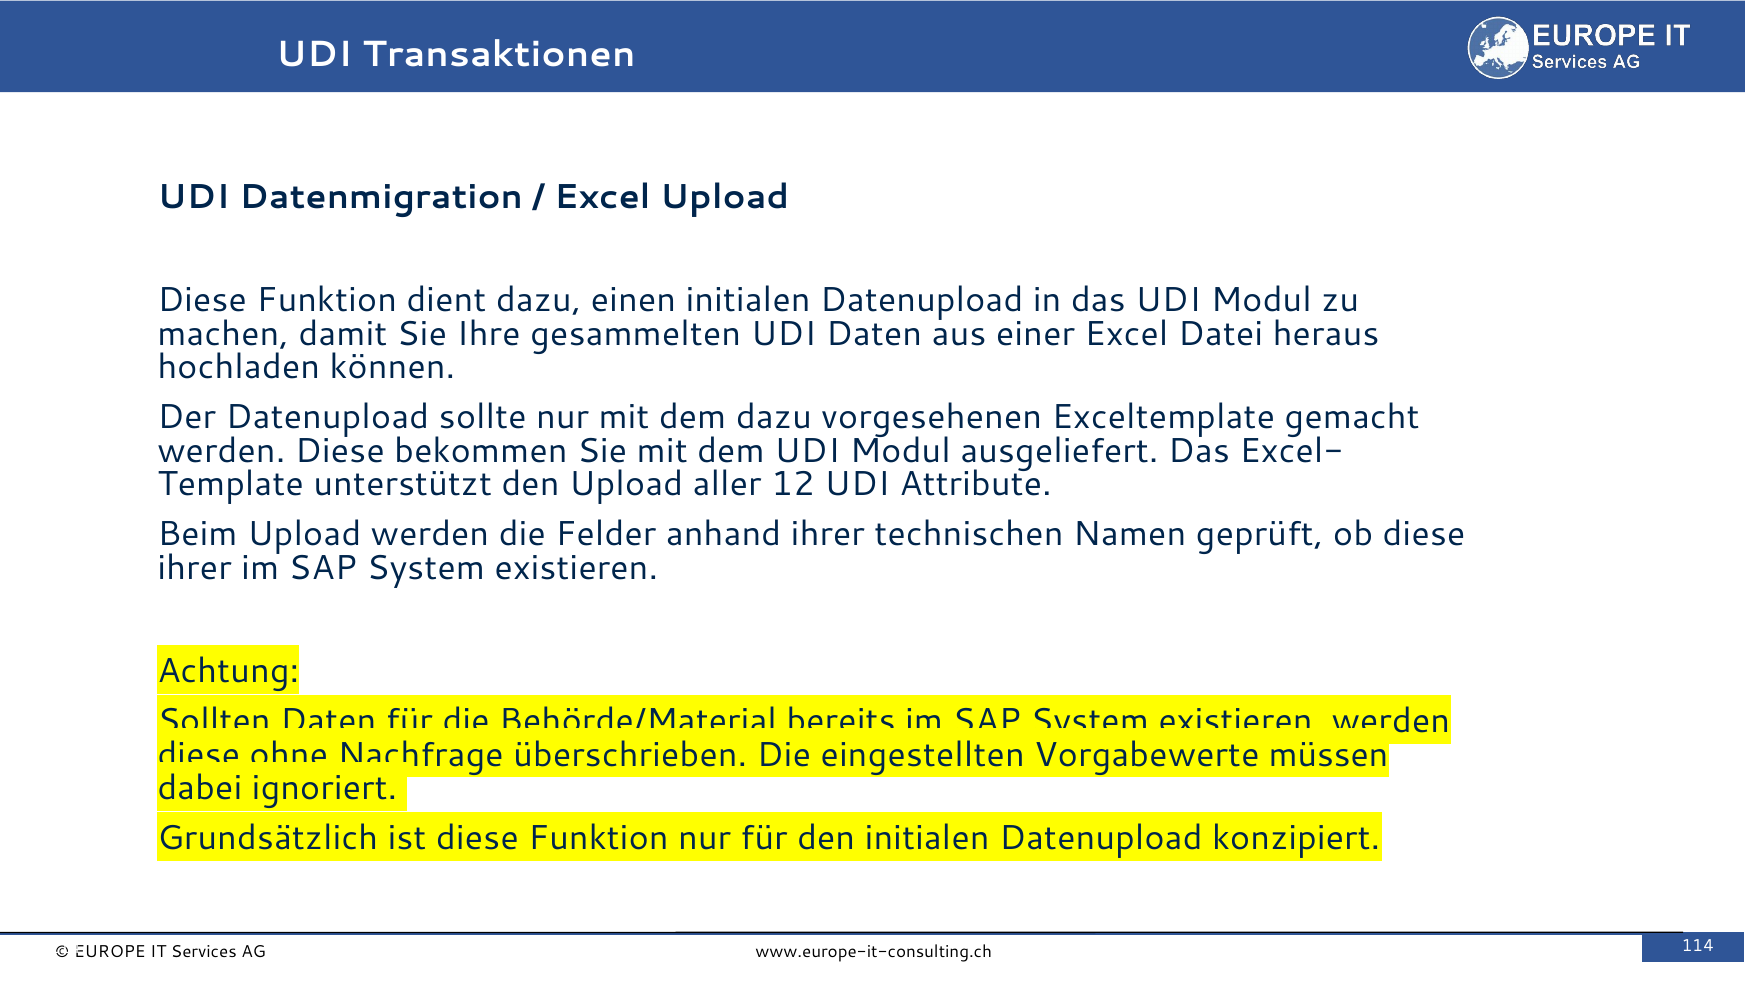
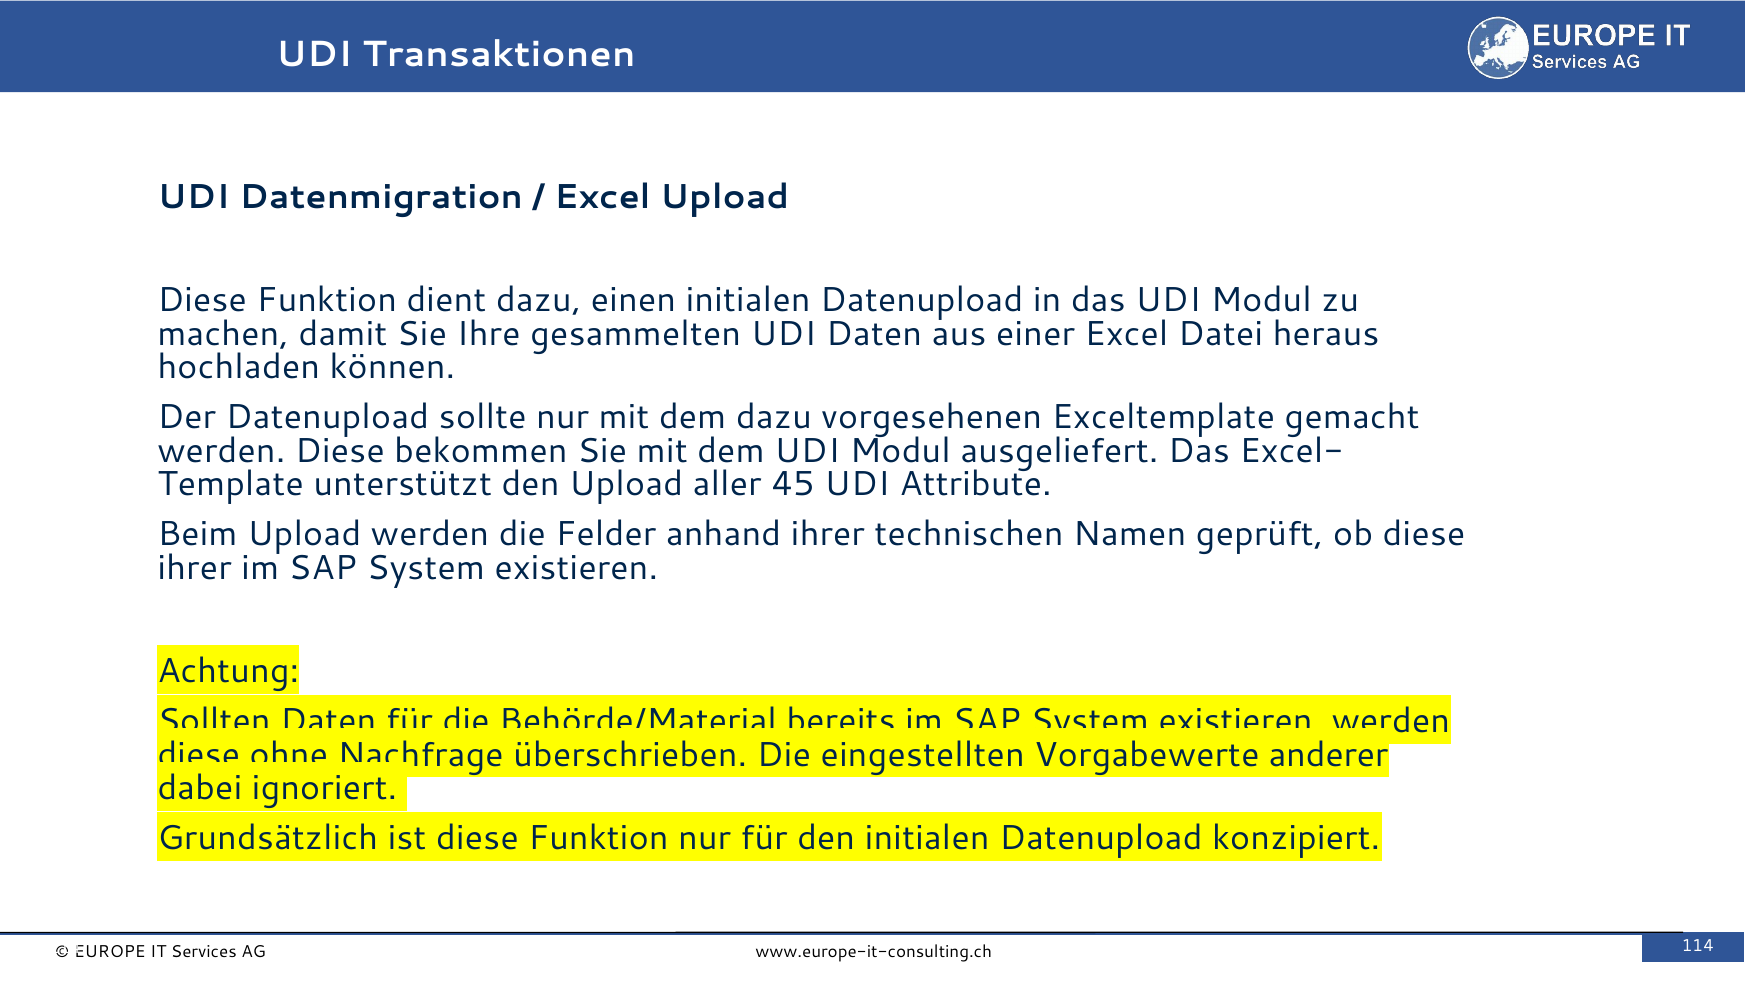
12: 12 -> 45
müssen: müssen -> anderer
